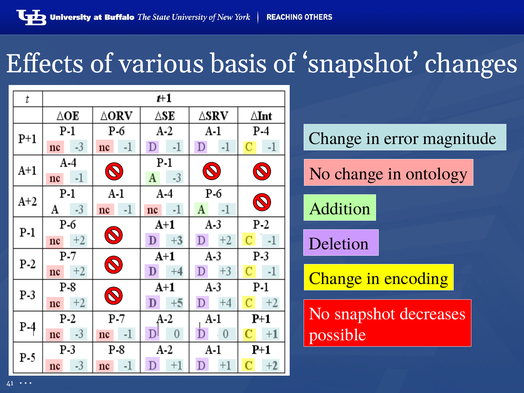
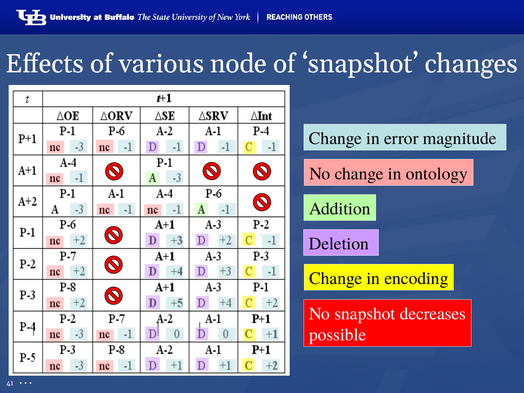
basis: basis -> node
